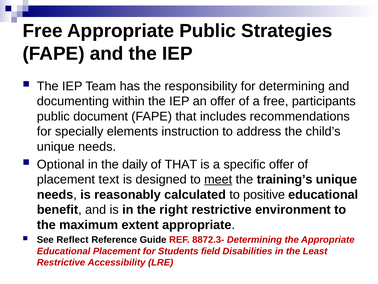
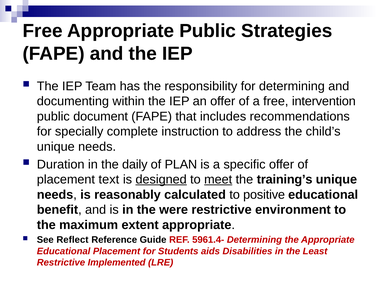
participants: participants -> intervention
elements: elements -> complete
Optional: Optional -> Duration
of THAT: THAT -> PLAN
designed underline: none -> present
right: right -> were
8872.3-: 8872.3- -> 5961.4-
field: field -> aids
Accessibility: Accessibility -> Implemented
